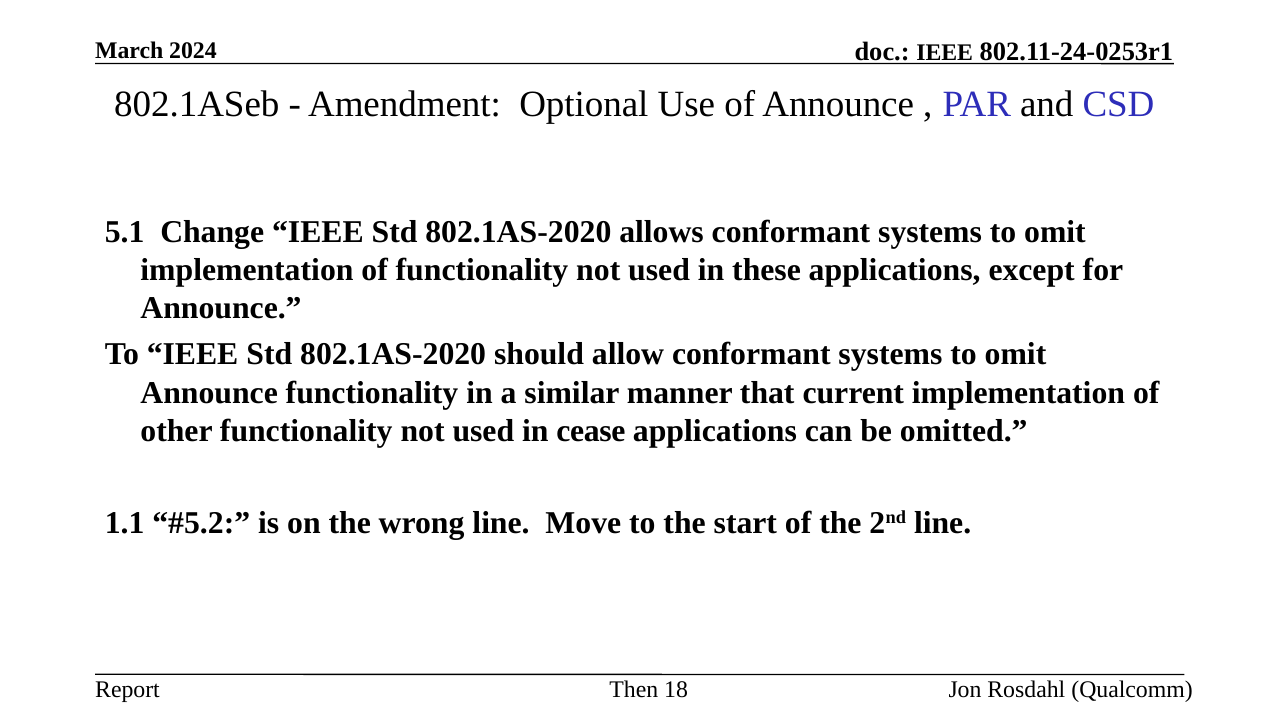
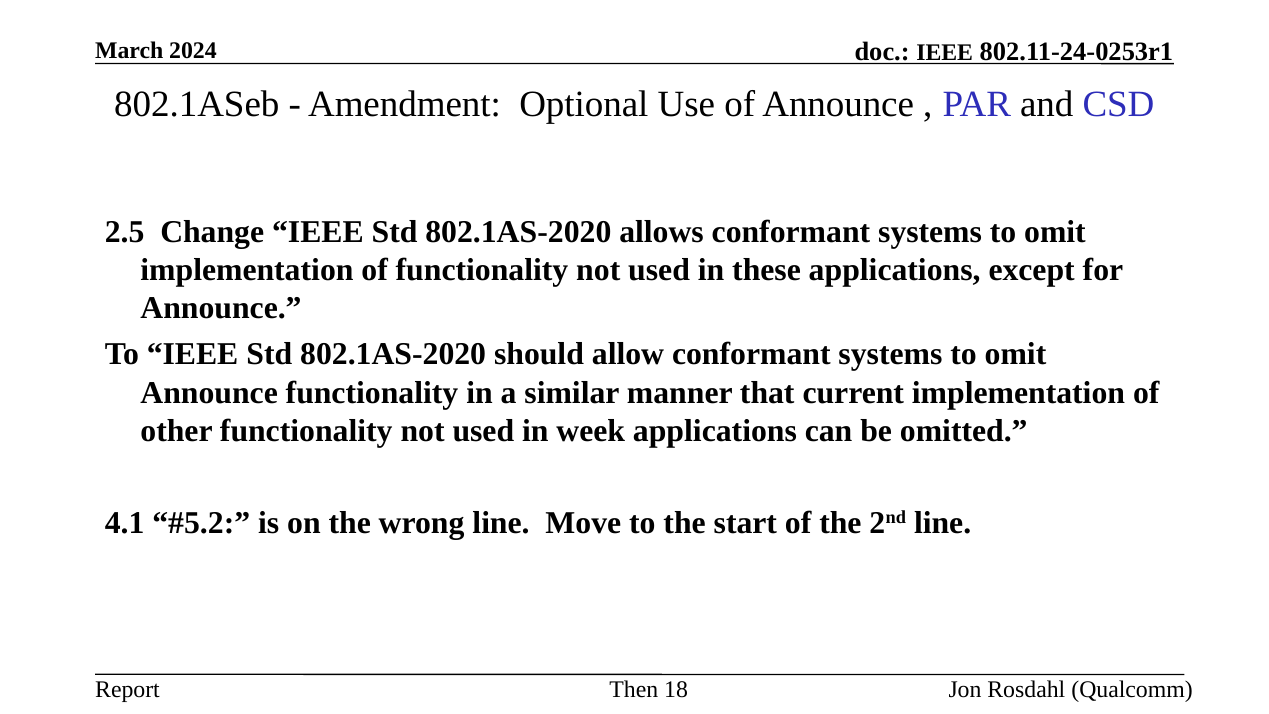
5.1: 5.1 -> 2.5
cease: cease -> week
1.1: 1.1 -> 4.1
